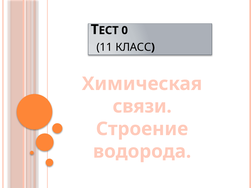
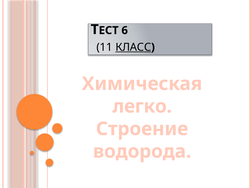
0: 0 -> 6
КЛАСС underline: none -> present
связи: связи -> легко
